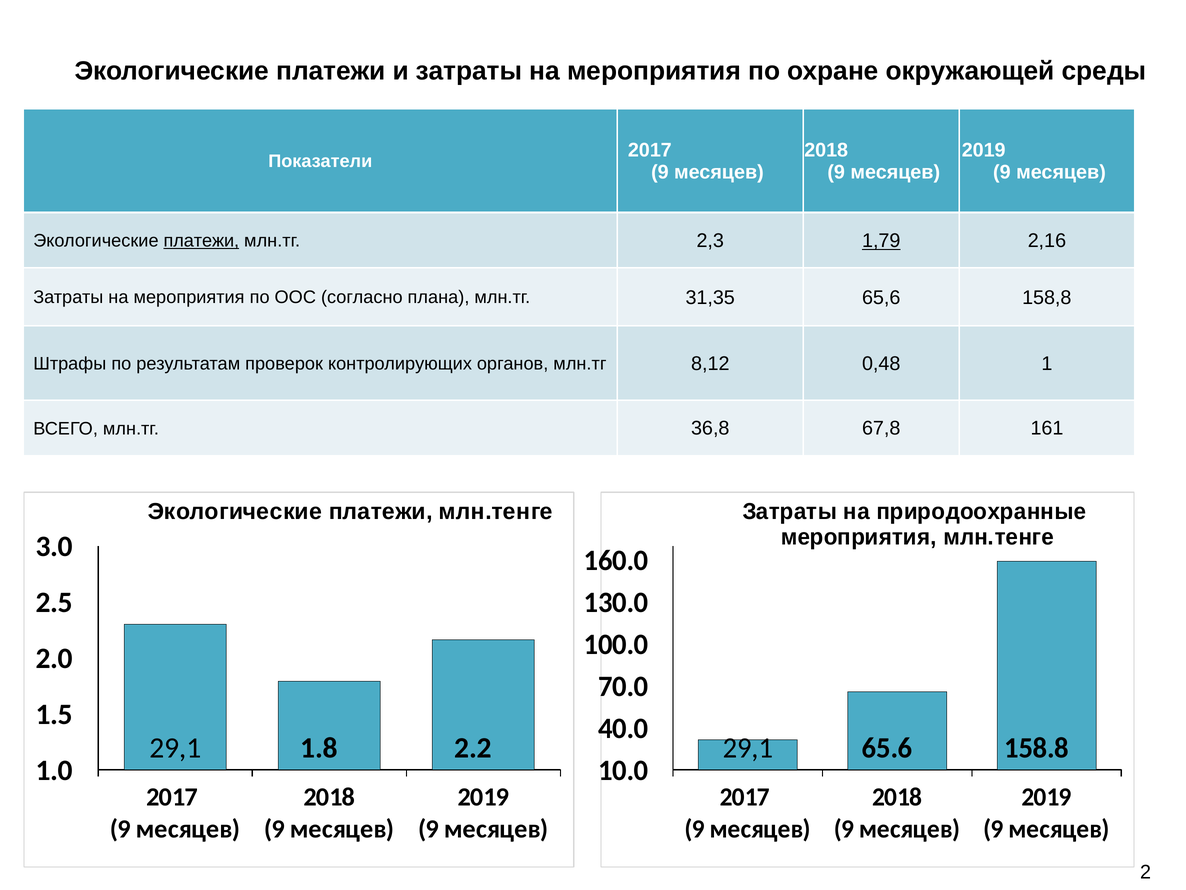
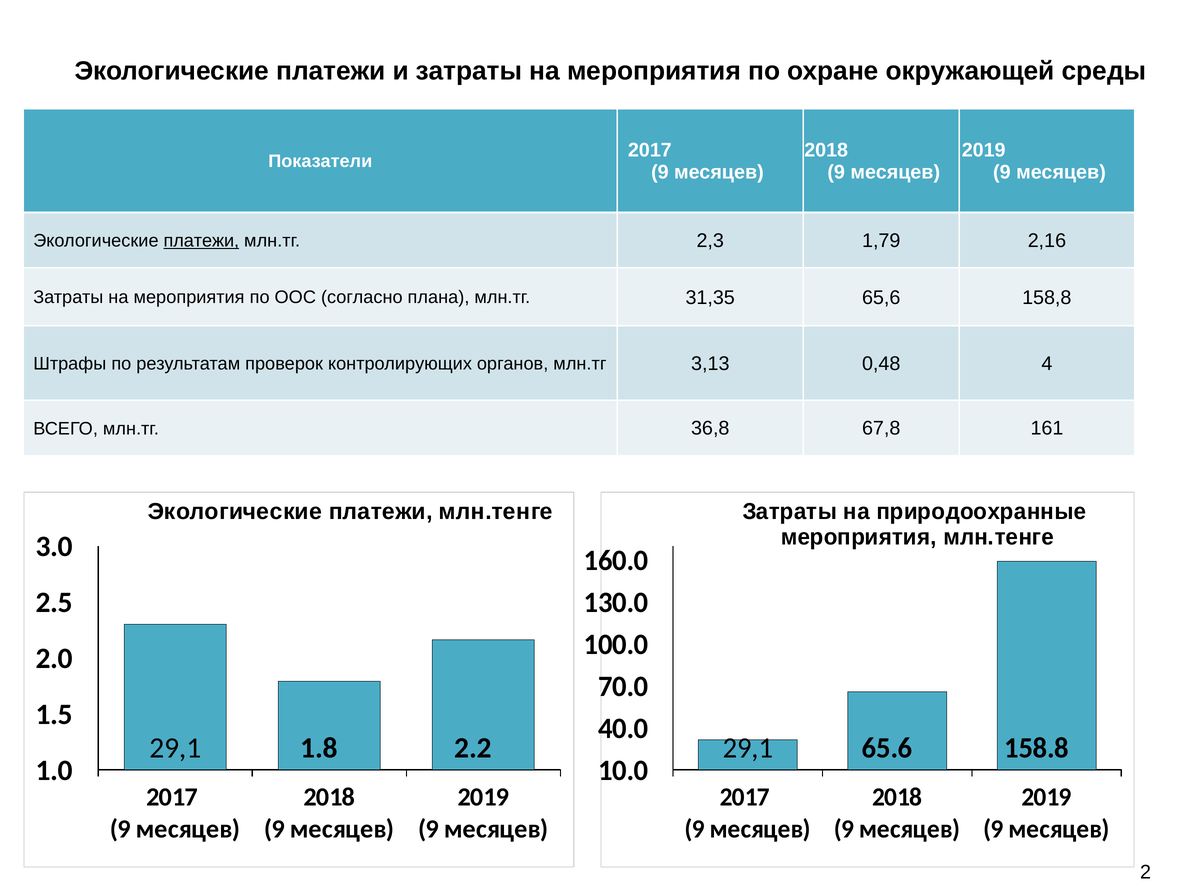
1,79 underline: present -> none
8,12: 8,12 -> 3,13
1: 1 -> 4
